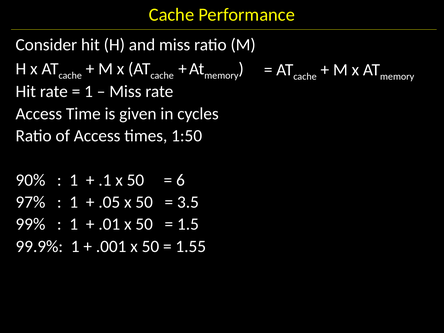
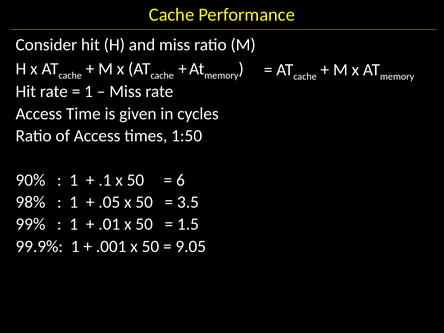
97%: 97% -> 98%
1.55: 1.55 -> 9.05
